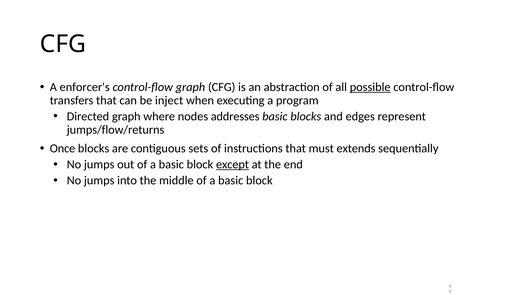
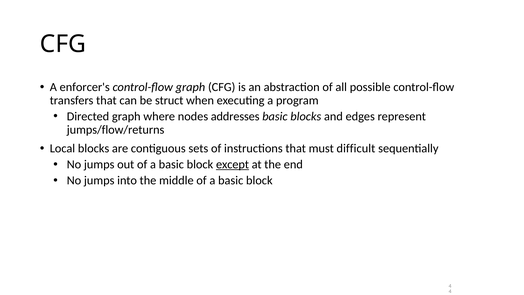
possible underline: present -> none
inject: inject -> struct
Once: Once -> Local
extends: extends -> difficult
